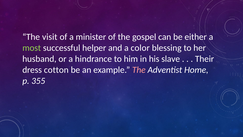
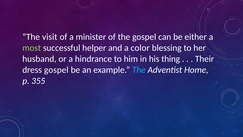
slave: slave -> thing
dress cotton: cotton -> gospel
The at (139, 70) colour: pink -> light blue
